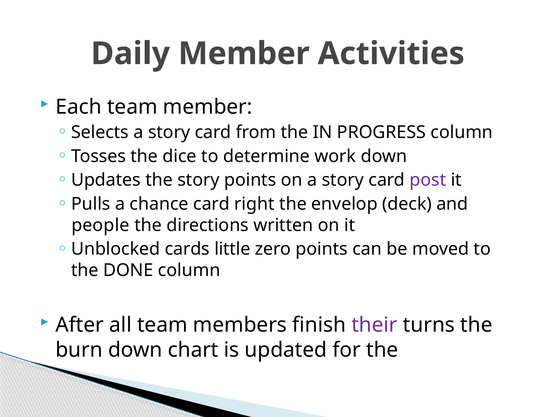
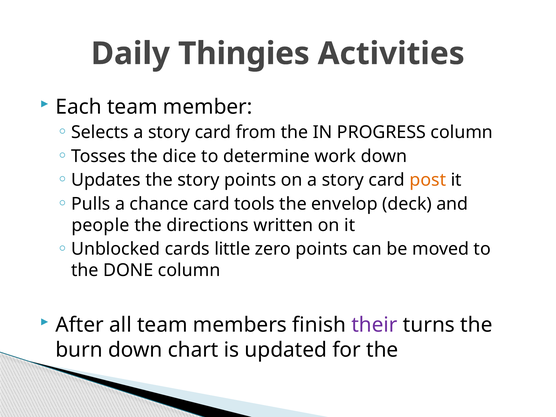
Daily Member: Member -> Thingies
post colour: purple -> orange
right: right -> tools
